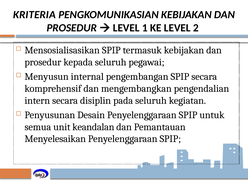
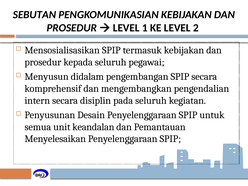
KRITERIA: KRITERIA -> SEBUTAN
internal: internal -> didalam
